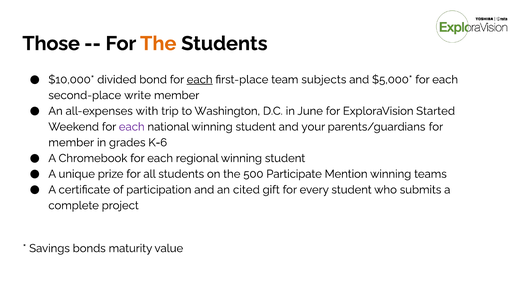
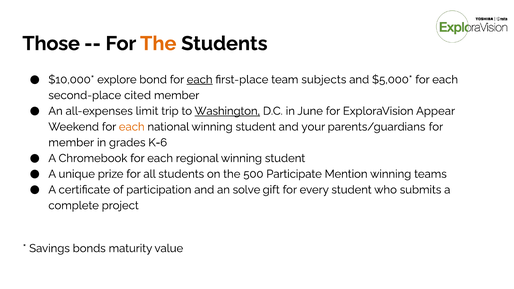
divided: divided -> explore
write: write -> cited
with: with -> limit
Washington underline: none -> present
Started: Started -> Appear
each at (132, 127) colour: purple -> orange
cited: cited -> solve
